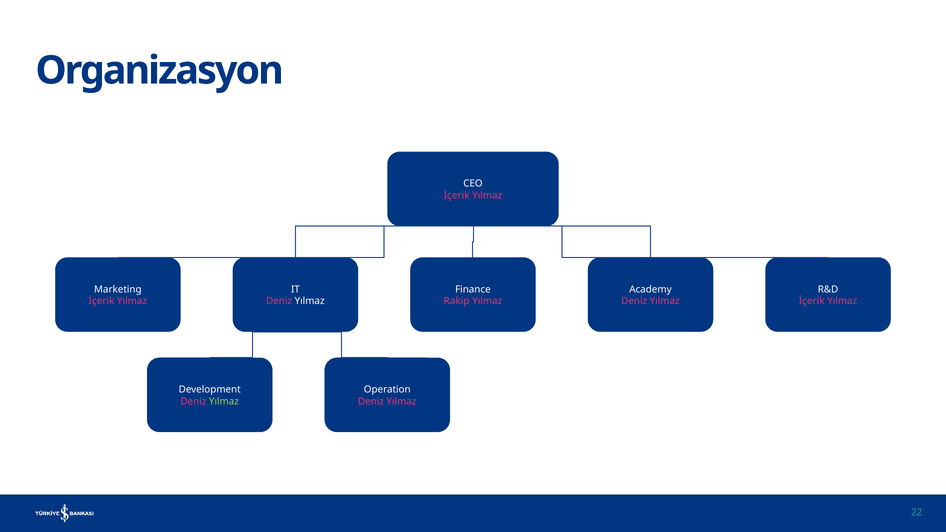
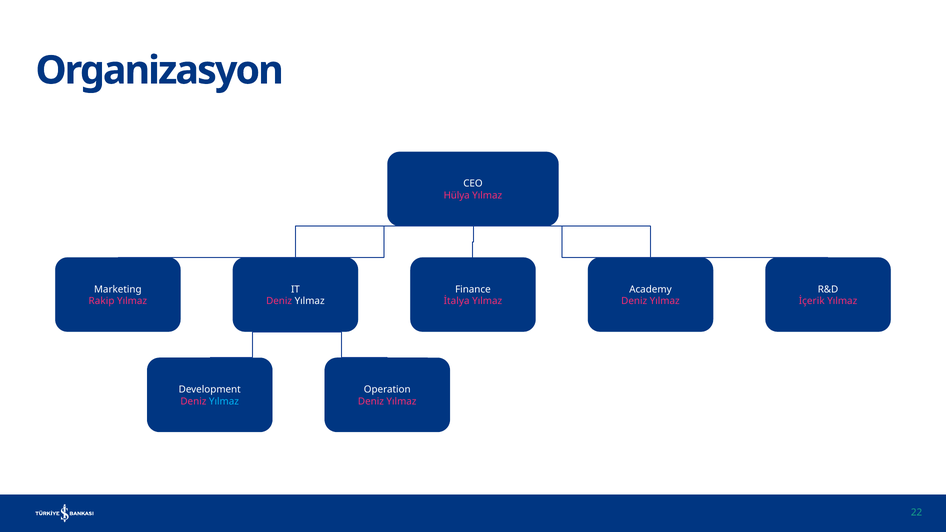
İçerik at (457, 196): İçerik -> Hülya
İçerik at (102, 301): İçerik -> Rakip
Rakip: Rakip -> İtalya
Yılmaz at (224, 402) colour: light green -> light blue
